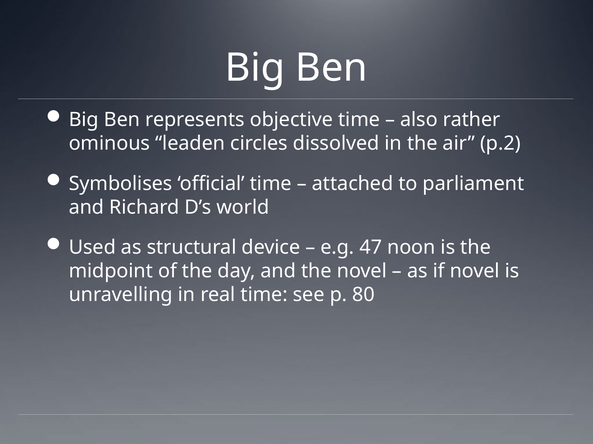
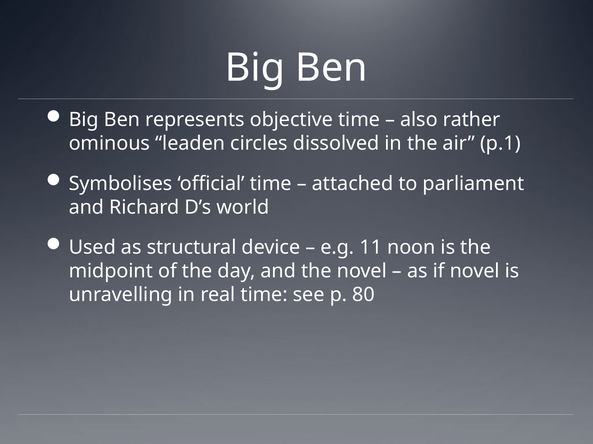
p.2: p.2 -> p.1
47: 47 -> 11
